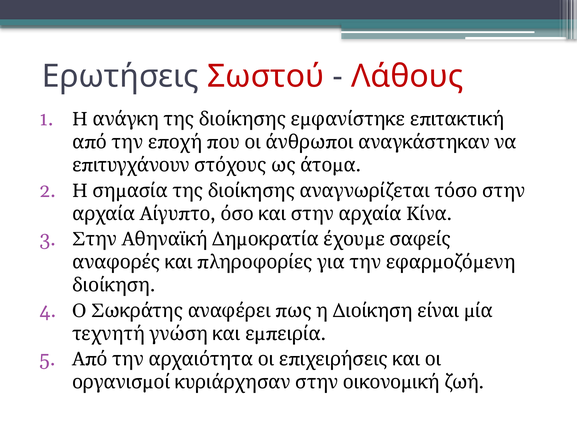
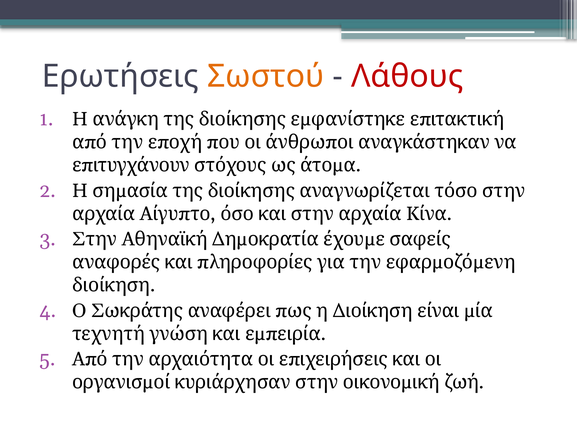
Σωστού colour: red -> orange
